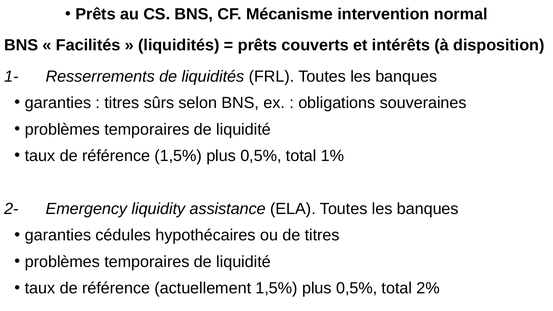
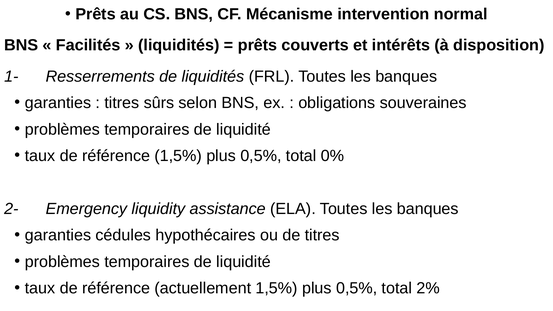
1%: 1% -> 0%
